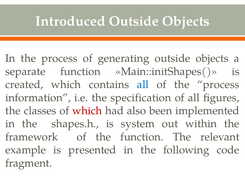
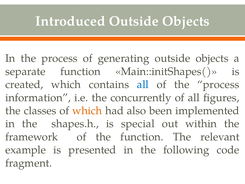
specification: specification -> concurrently
which at (87, 111) colour: red -> orange
system: system -> special
